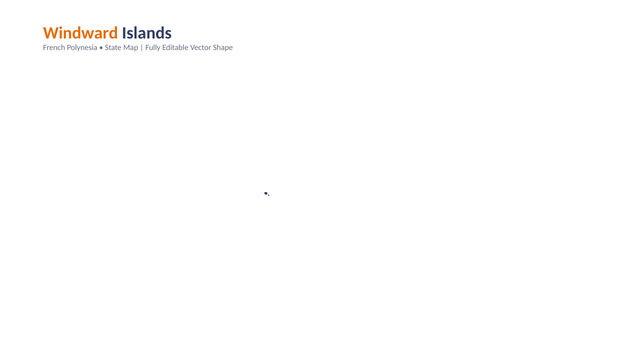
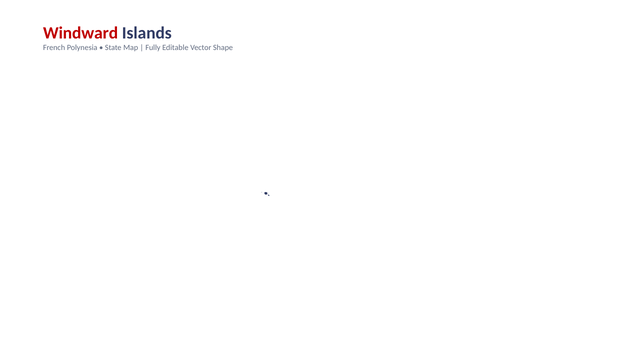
Windward colour: orange -> red
